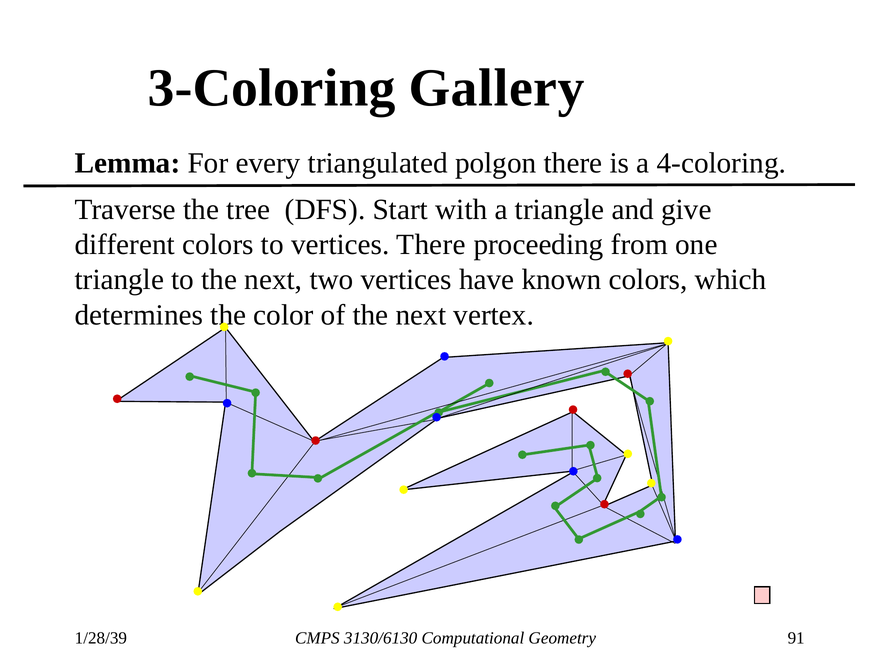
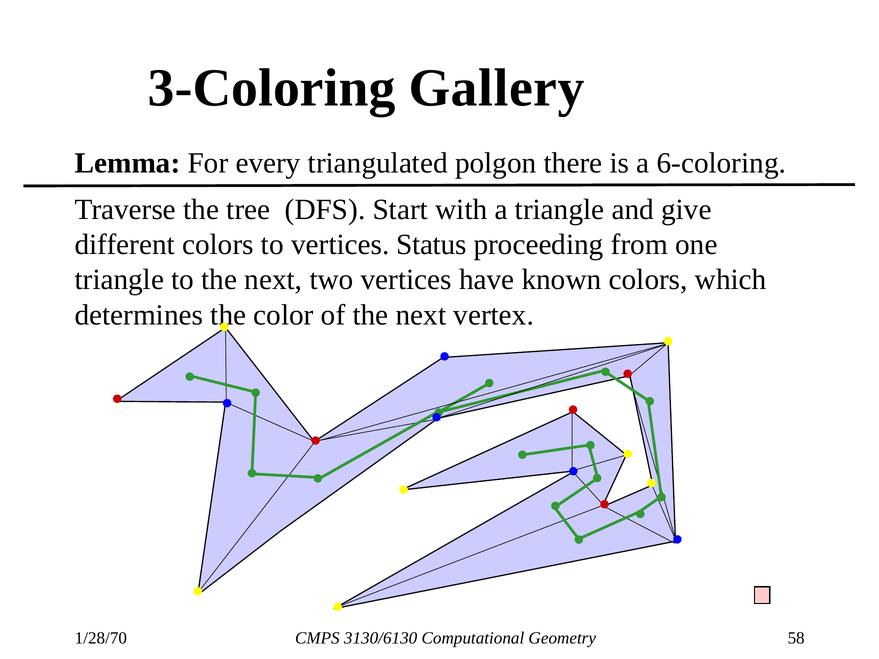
4-coloring: 4-coloring -> 6-coloring
vertices There: There -> Status
1/28/39: 1/28/39 -> 1/28/70
91: 91 -> 58
